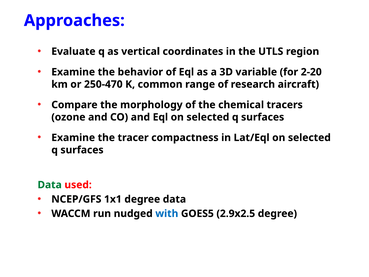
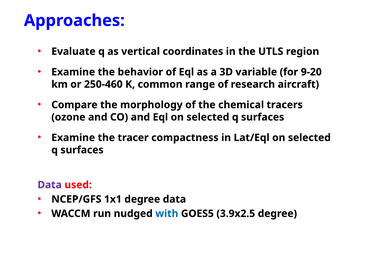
2-20: 2-20 -> 9-20
250-470: 250-470 -> 250-460
Data at (50, 185) colour: green -> purple
2.9x2.5: 2.9x2.5 -> 3.9x2.5
